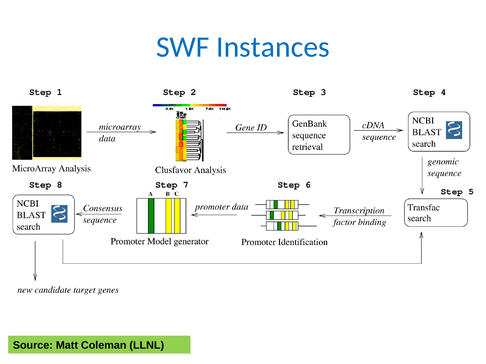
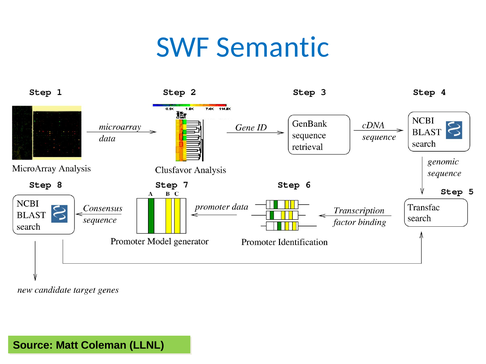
Instances: Instances -> Semantic
